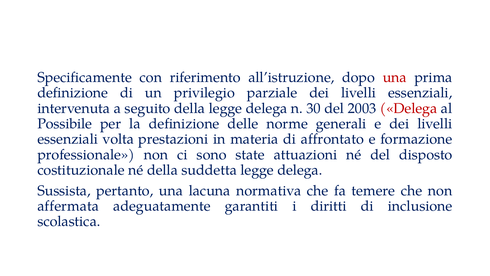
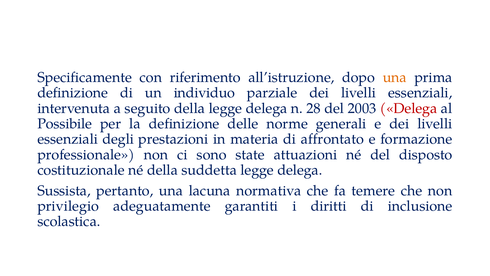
una at (395, 77) colour: red -> orange
privilegio: privilegio -> individuo
30: 30 -> 28
volta: volta -> degli
affermata: affermata -> privilegio
